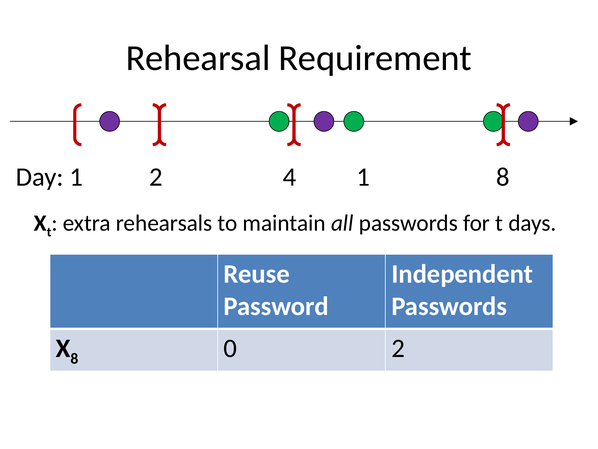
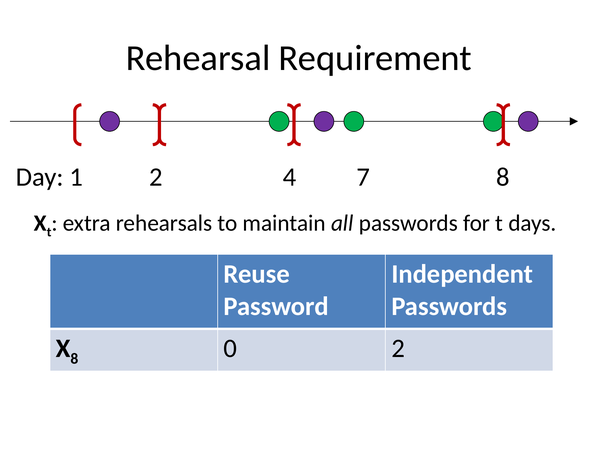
4 1: 1 -> 7
